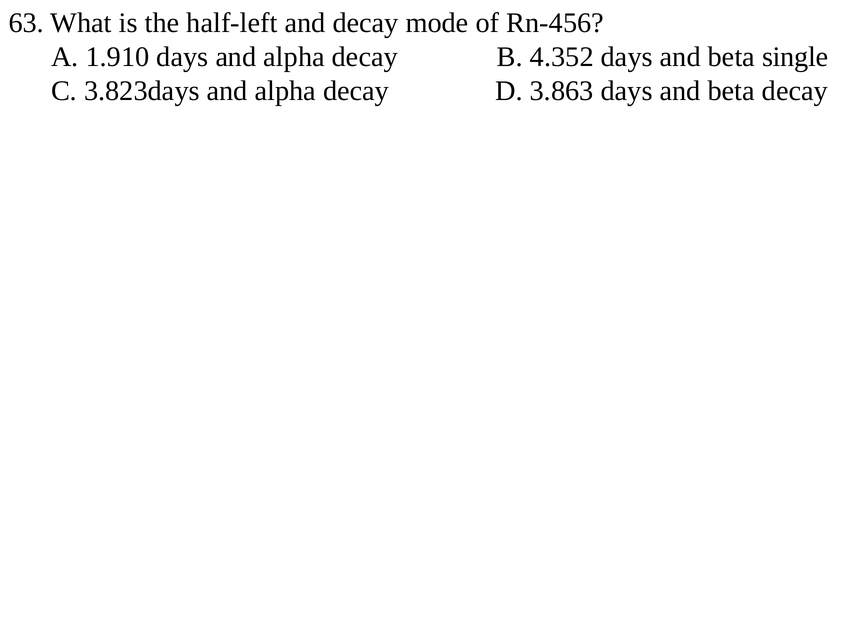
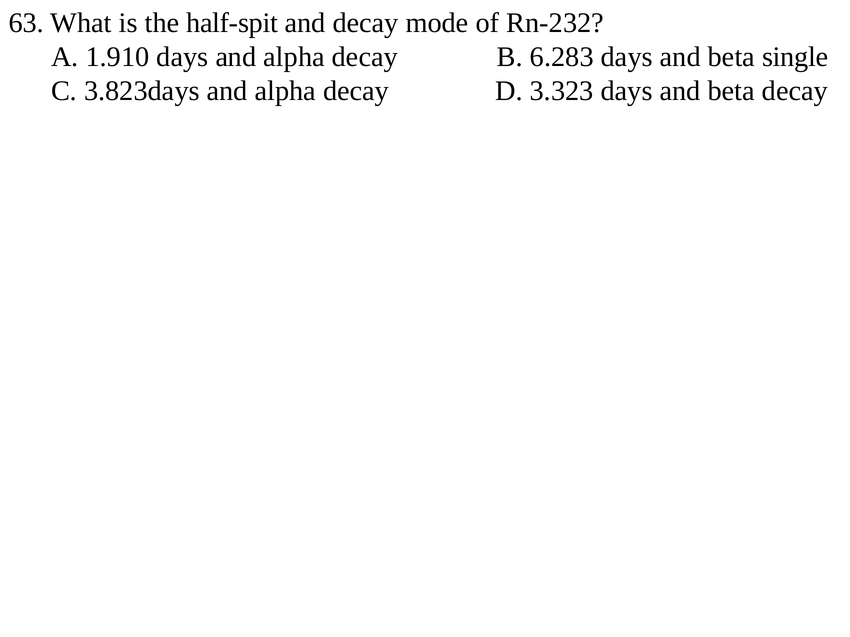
half-left: half-left -> half-spit
Rn-456: Rn-456 -> Rn-232
4.352: 4.352 -> 6.283
3.863: 3.863 -> 3.323
